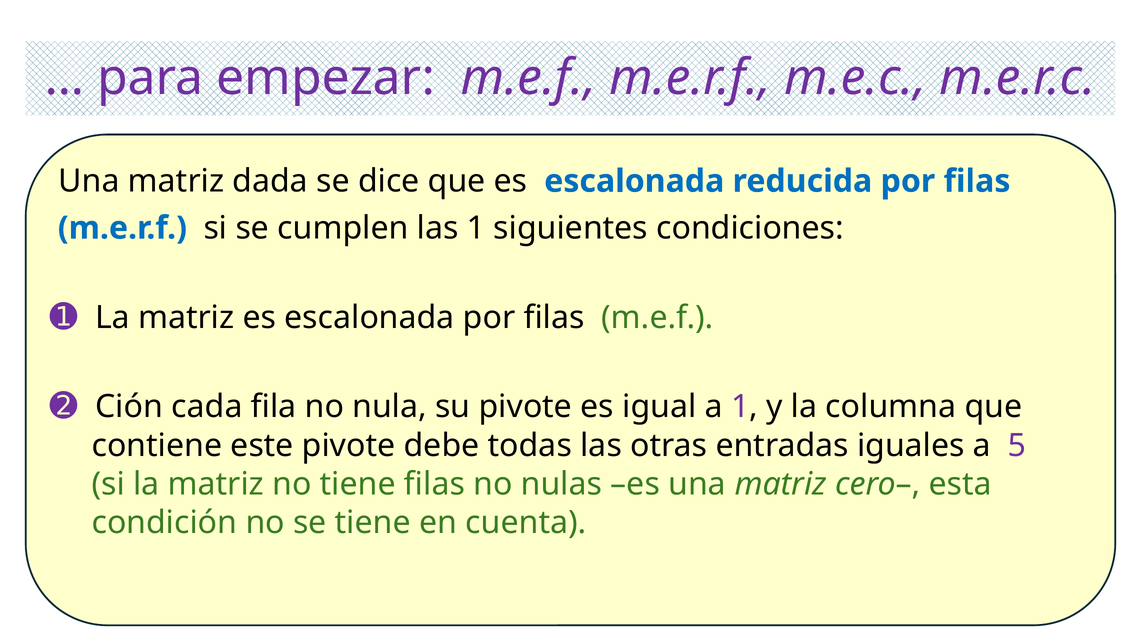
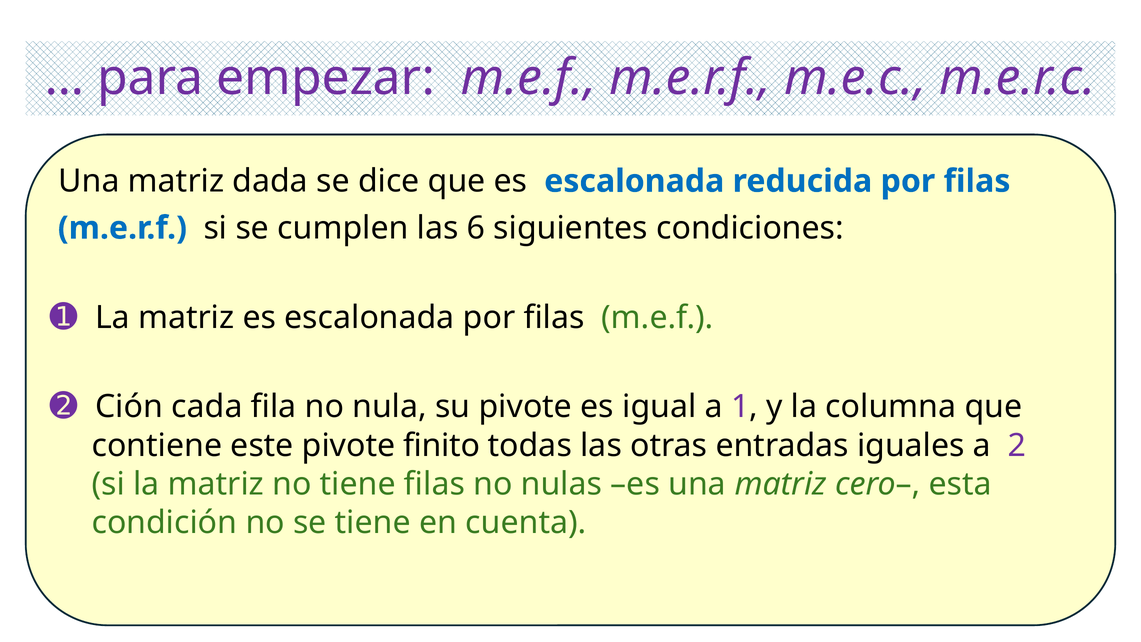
las 1: 1 -> 6
debe: debe -> finito
5: 5 -> 2
